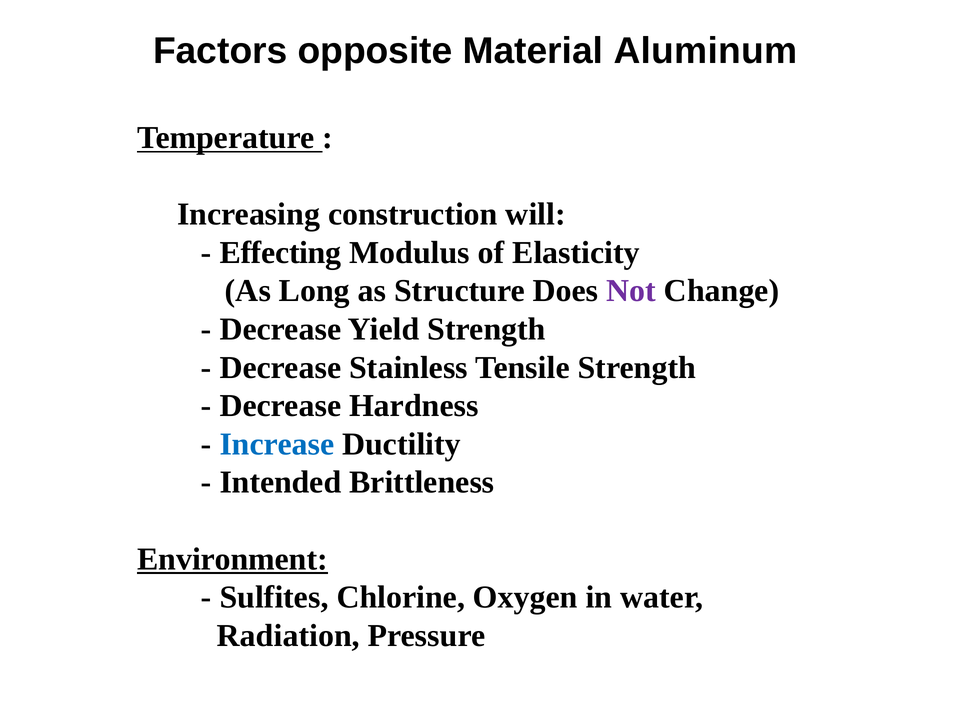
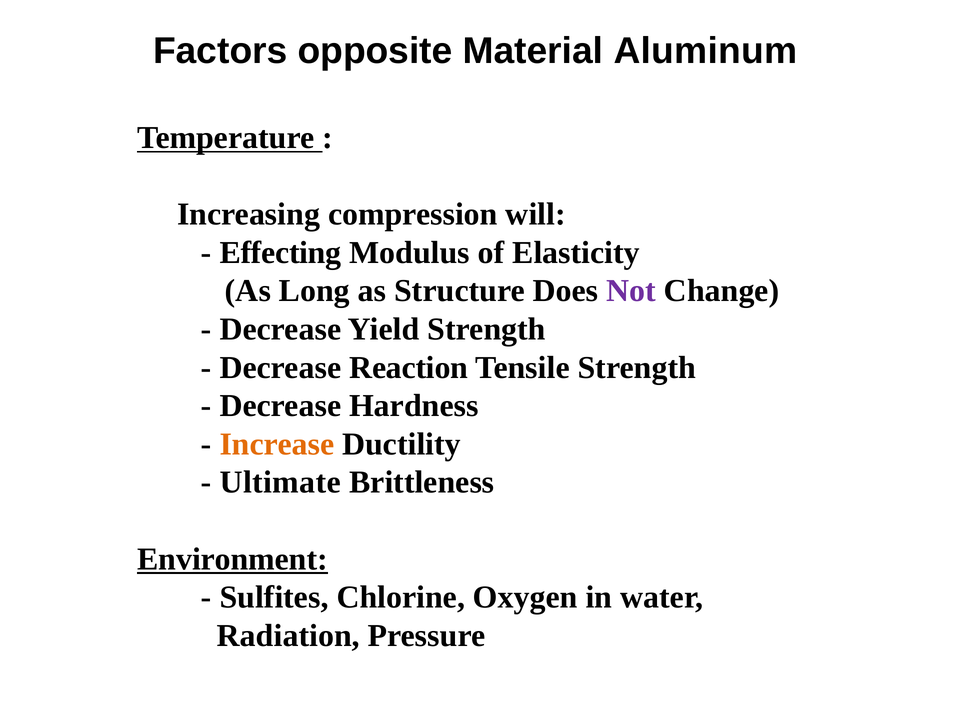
construction: construction -> compression
Stainless: Stainless -> Reaction
Increase colour: blue -> orange
Intended: Intended -> Ultimate
